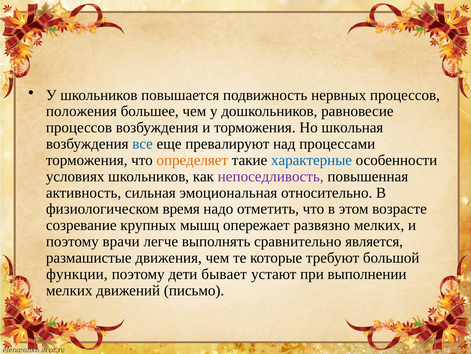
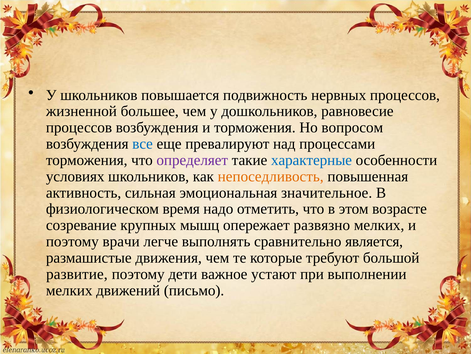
положения: положения -> жизненной
школьная: школьная -> вопросом
определяет colour: orange -> purple
непоседливость colour: purple -> orange
относительно: относительно -> значительное
функции: функции -> развитие
бывает: бывает -> важное
